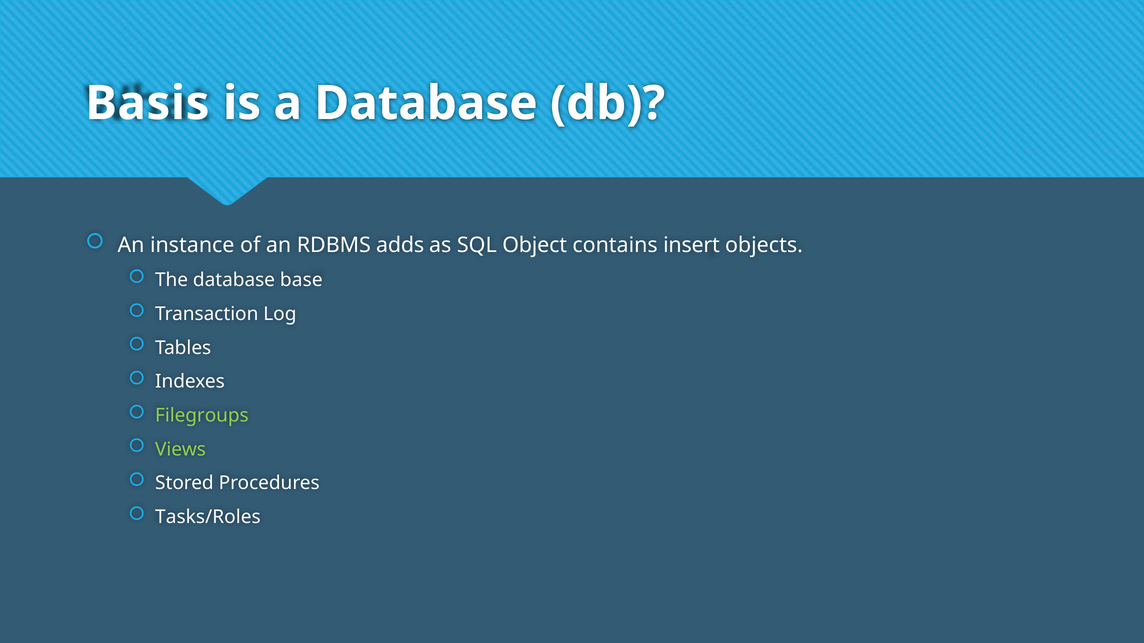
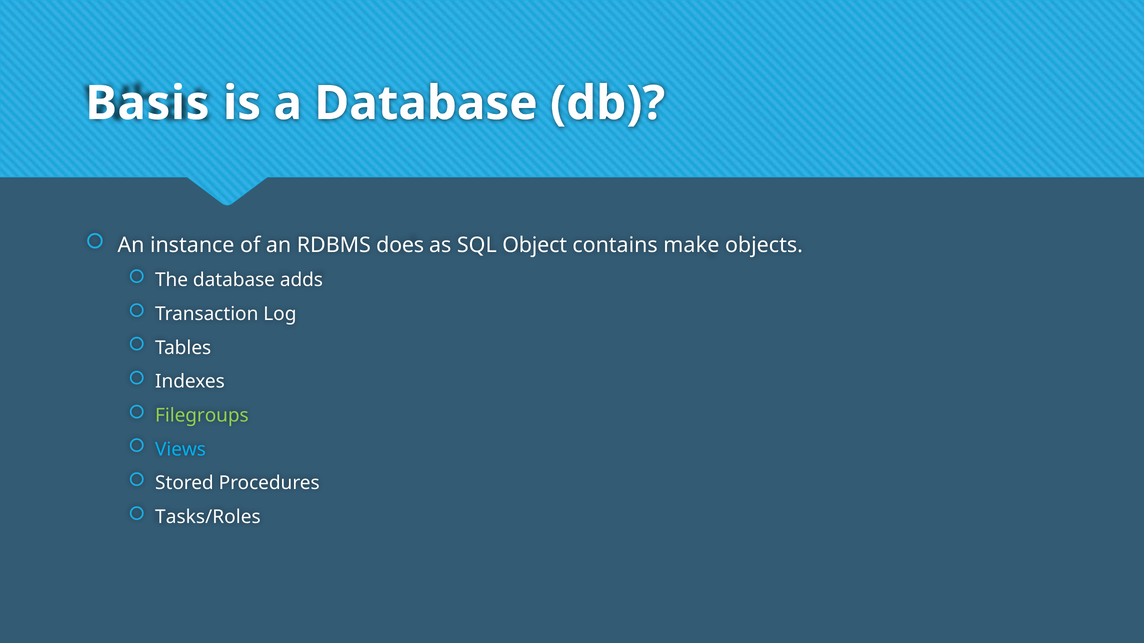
adds: adds -> does
insert: insert -> make
base: base -> adds
Views colour: light green -> light blue
